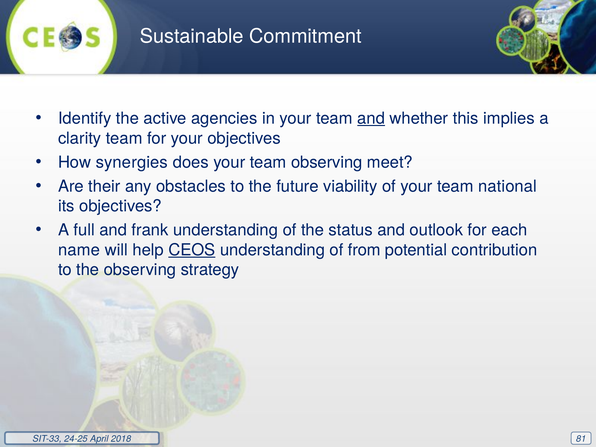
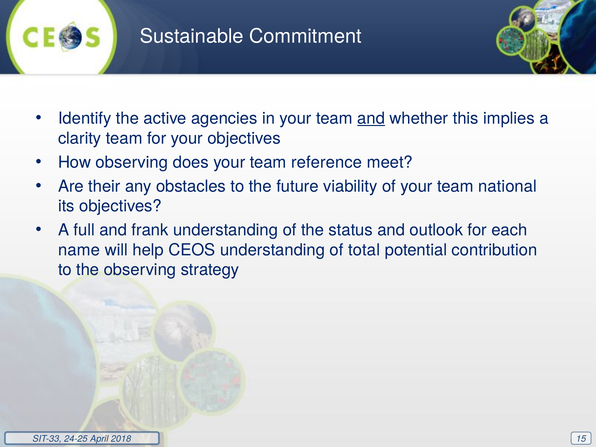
How synergies: synergies -> observing
team observing: observing -> reference
CEOS underline: present -> none
from: from -> total
81: 81 -> 15
